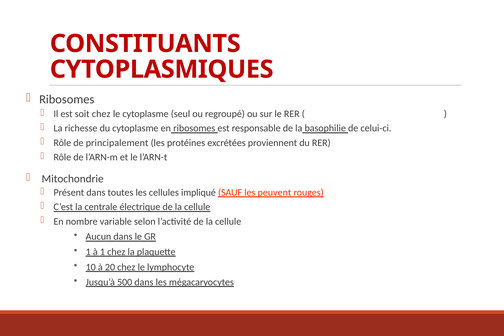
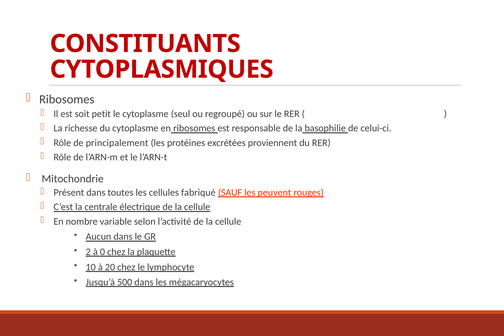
soit chez: chez -> petit
impliqué: impliqué -> fabriqué
1 at (88, 252): 1 -> 2
à 1: 1 -> 0
